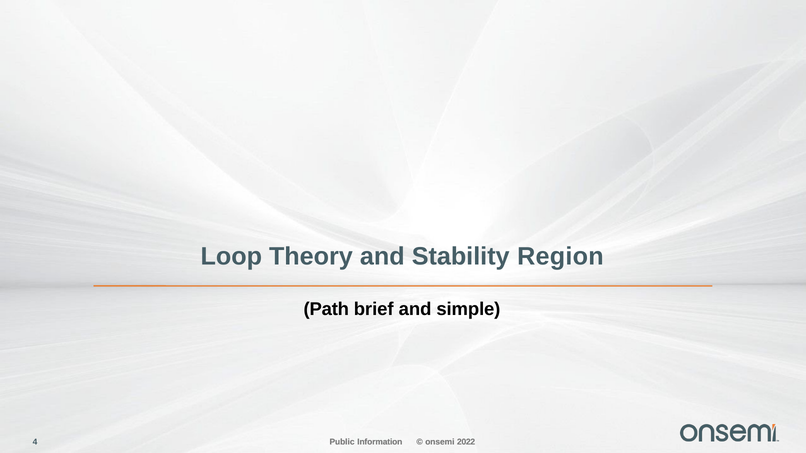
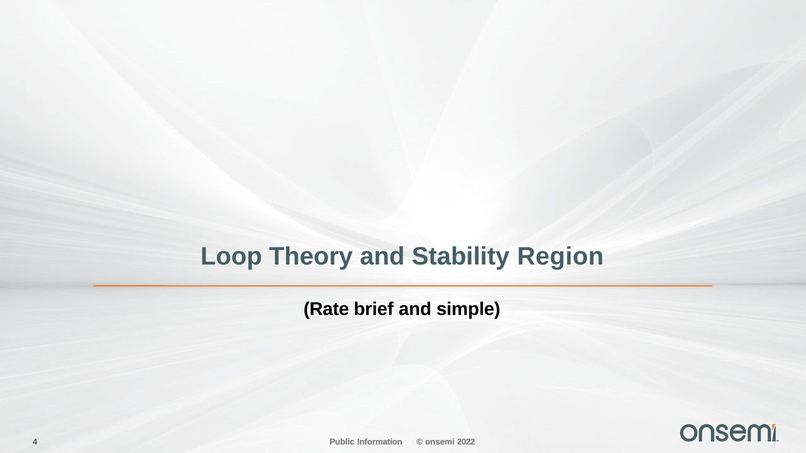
Path: Path -> Rate
